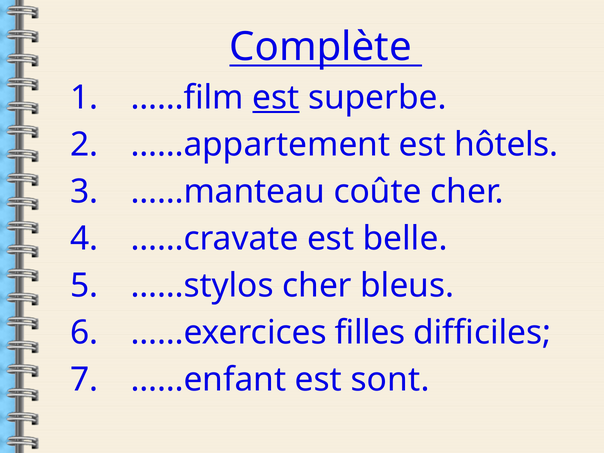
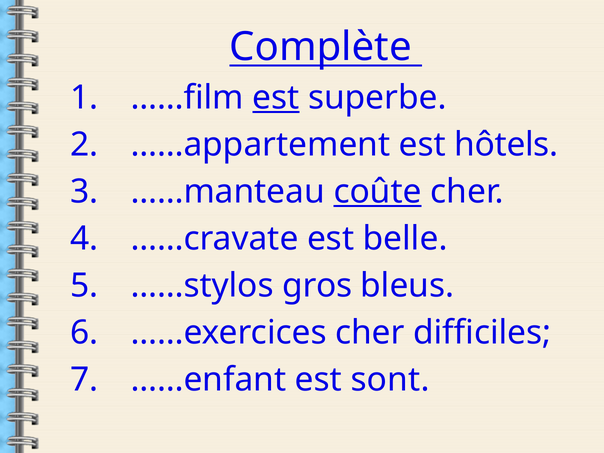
coûte underline: none -> present
……stylos cher: cher -> gros
……exercices filles: filles -> cher
